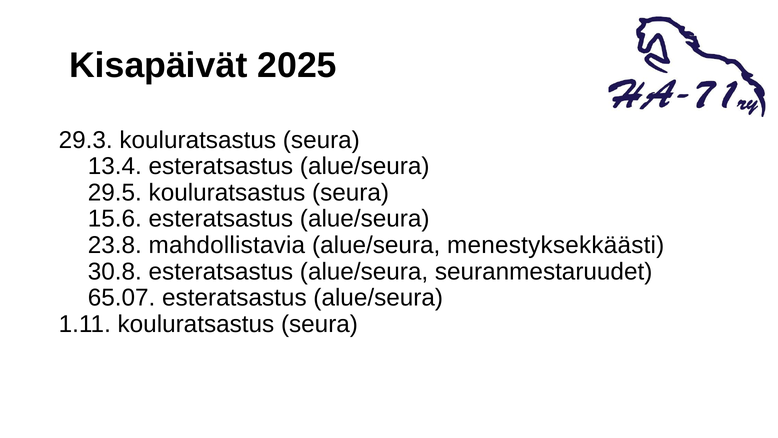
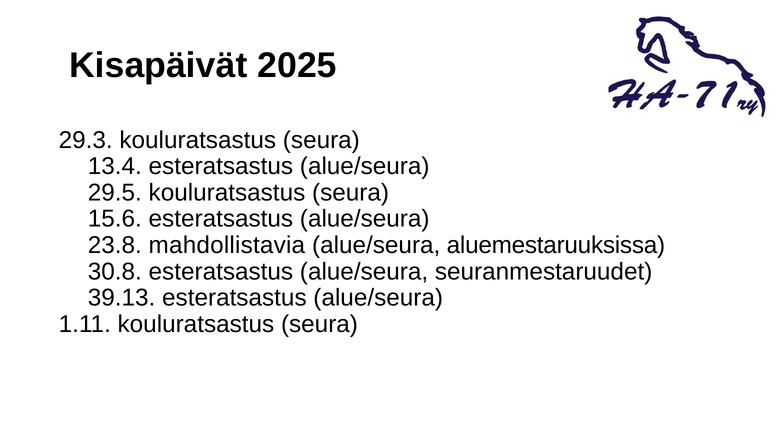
menestyksekkäästi: menestyksekkäästi -> aluemestaruuksissa
65.07: 65.07 -> 39.13
